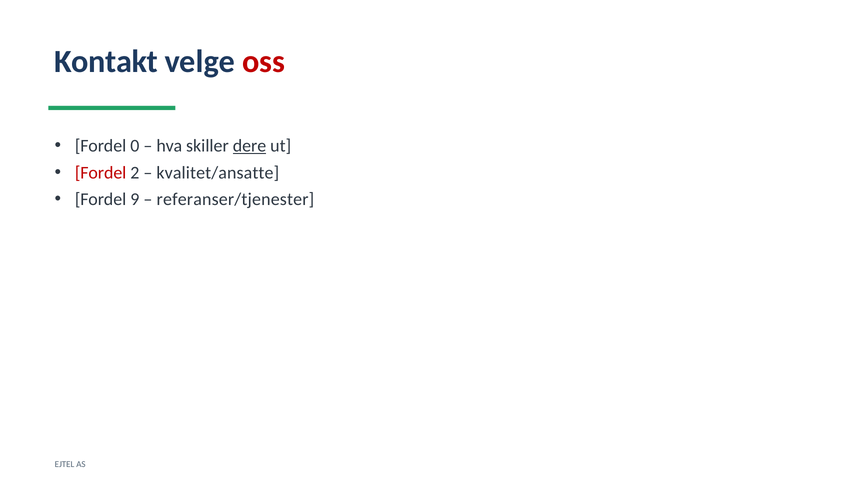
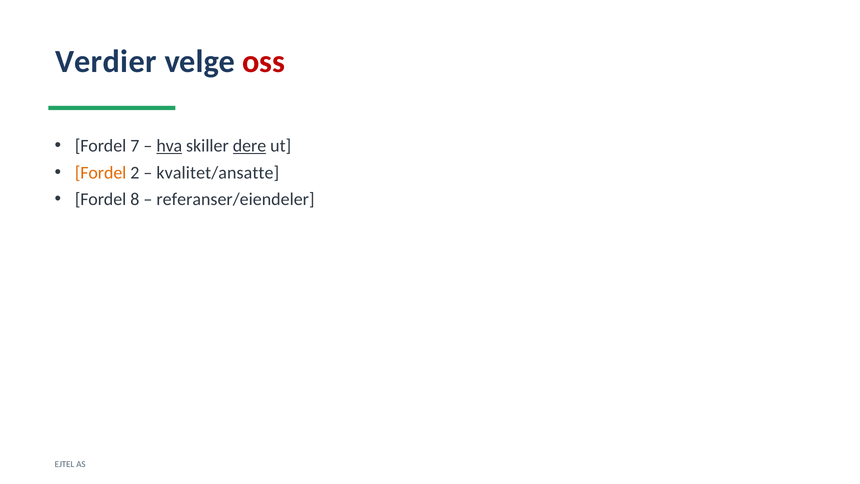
Kontakt: Kontakt -> Verdier
0: 0 -> 7
hva underline: none -> present
Fordel at (101, 173) colour: red -> orange
9: 9 -> 8
referanser/tjenester: referanser/tjenester -> referanser/eiendeler
